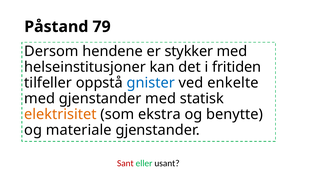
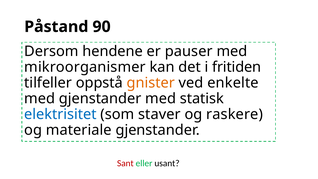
79: 79 -> 90
stykker: stykker -> pauser
helseinstitusjoner: helseinstitusjoner -> mikroorganismer
gnister colour: blue -> orange
elektrisitet colour: orange -> blue
ekstra: ekstra -> staver
benytte: benytte -> raskere
